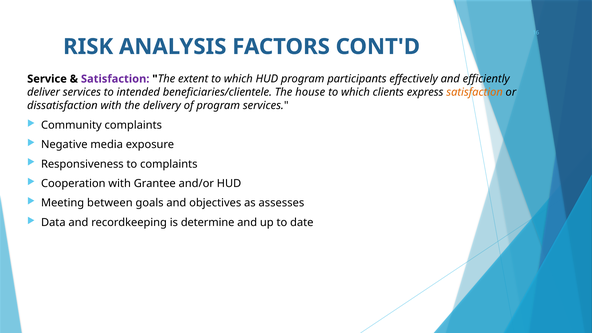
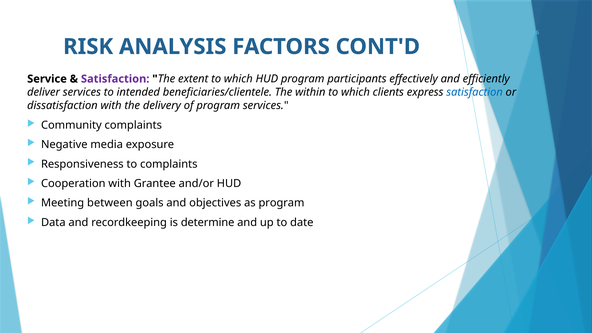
house: house -> within
satisfaction at (475, 92) colour: orange -> blue
as assesses: assesses -> program
